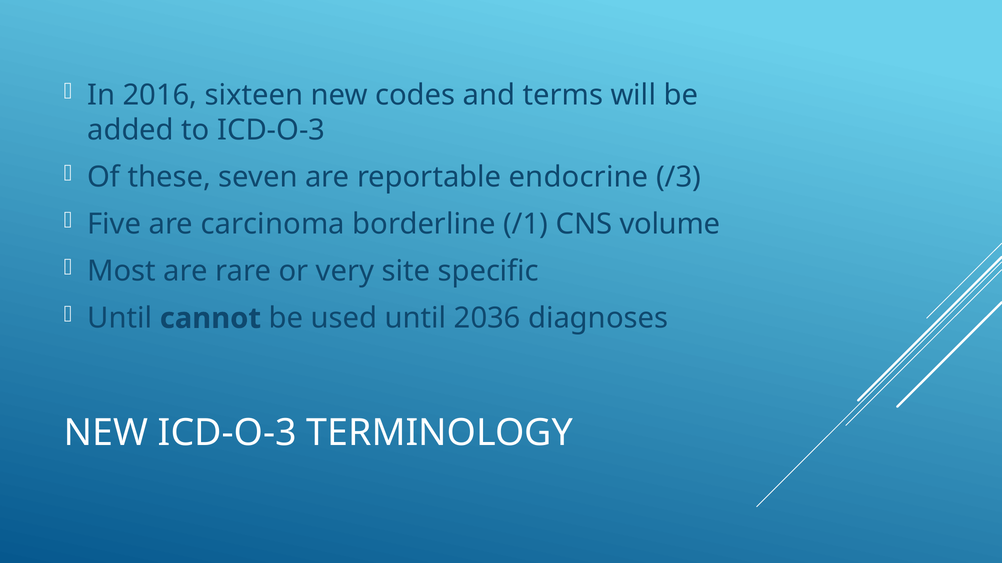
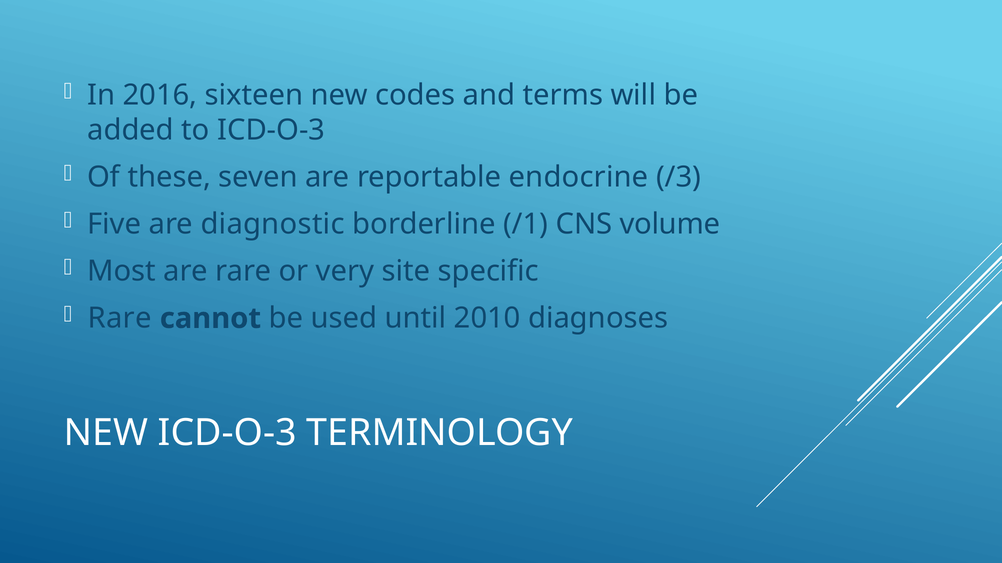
carcinoma: carcinoma -> diagnostic
Until at (120, 319): Until -> Rare
2036: 2036 -> 2010
